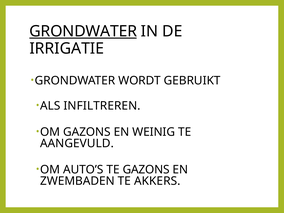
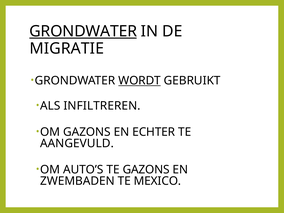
IRRIGATIE: IRRIGATIE -> MIGRATIE
WORDT underline: none -> present
WEINIG: WEINIG -> ECHTER
AKKERS: AKKERS -> MEXICO
